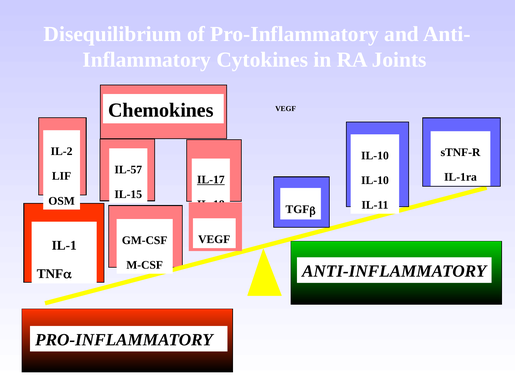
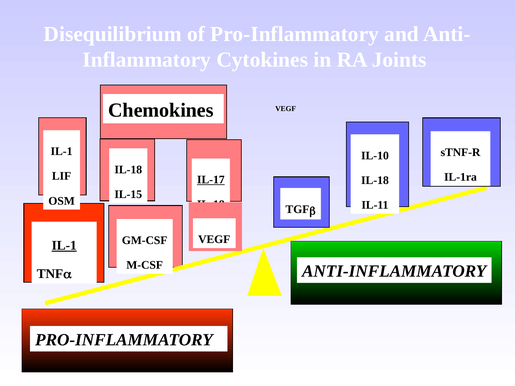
IL-2 at (62, 152): IL-2 -> IL-1
IL-57 at (128, 170): IL-57 -> IL-18
IL-10 at (375, 180): IL-10 -> IL-18
IL-1 at (64, 246) underline: none -> present
